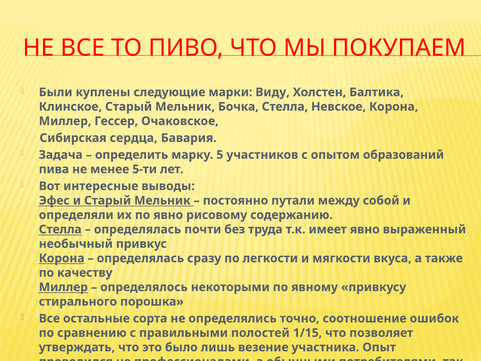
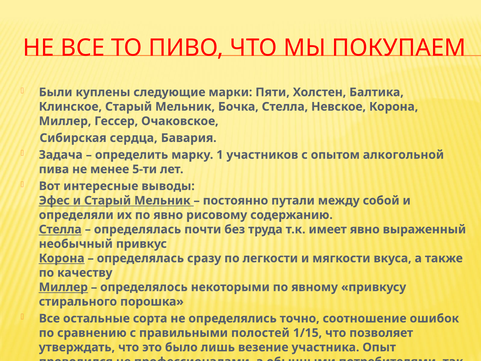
Виду: Виду -> Пяти
5: 5 -> 1
образований: образований -> алкогольной
